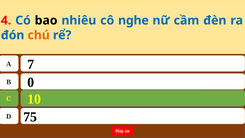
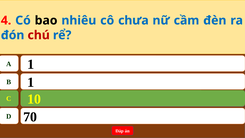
nghe: nghe -> chưa
chú colour: orange -> red
A 7: 7 -> 1
B 0: 0 -> 1
75: 75 -> 70
